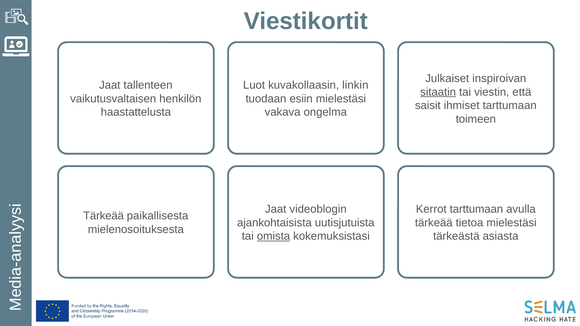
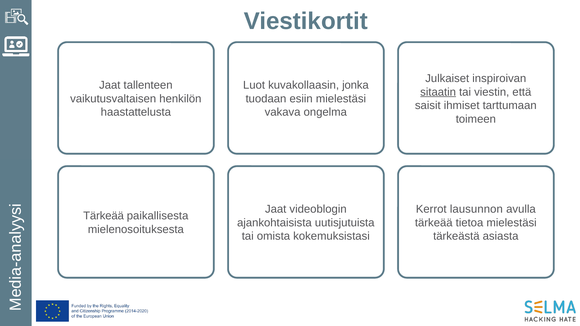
linkin: linkin -> jonka
Kerrot tarttumaan: tarttumaan -> lausunnon
omista underline: present -> none
